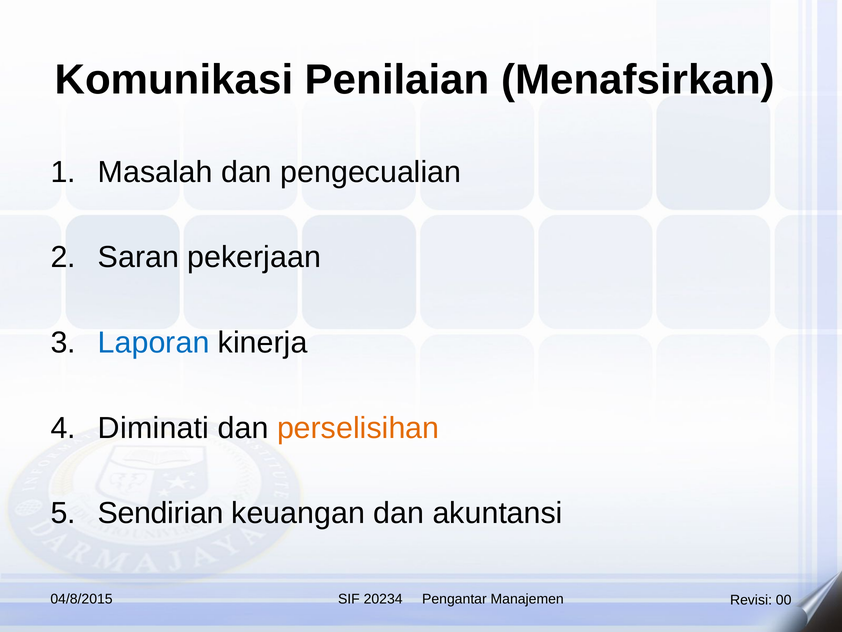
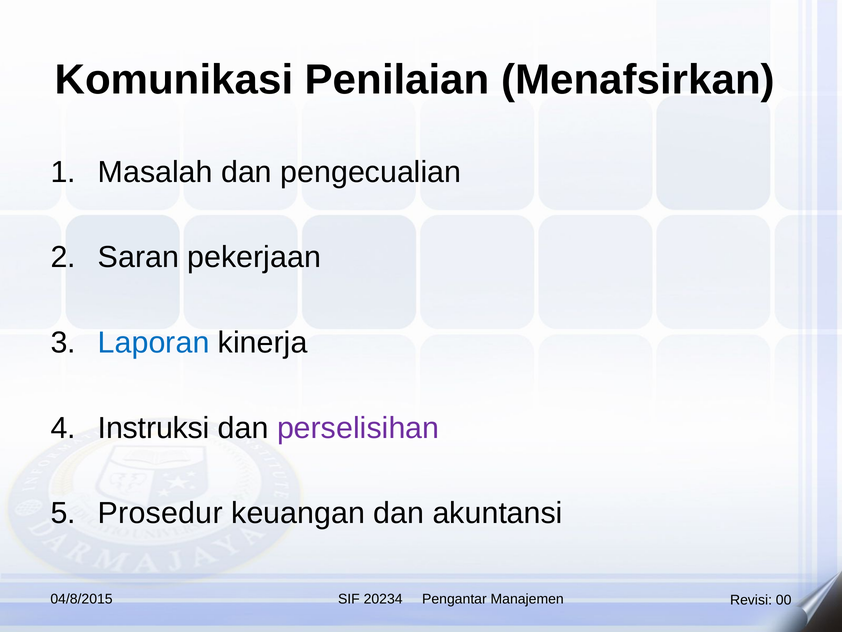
Diminati: Diminati -> Instruksi
perselisihan colour: orange -> purple
Sendirian: Sendirian -> Prosedur
